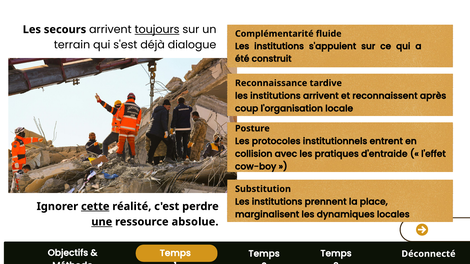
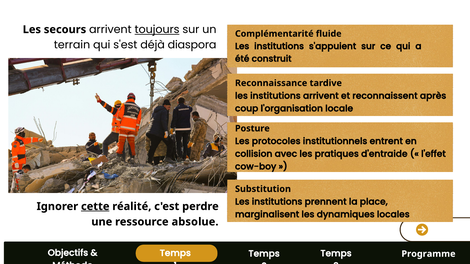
dialogue: dialogue -> diaspora
une underline: present -> none
Déconnecté: Déconnecté -> Programme
